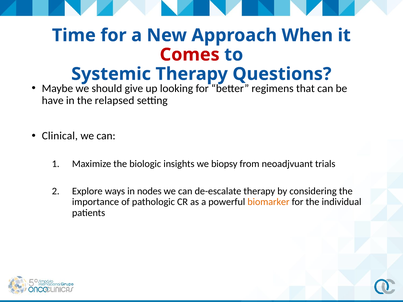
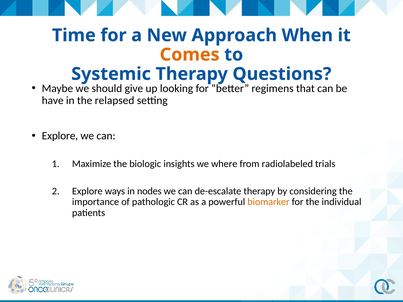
Comes colour: red -> orange
Clinical at (60, 136): Clinical -> Explore
biopsy: biopsy -> where
neoadjvuant: neoadjvuant -> radiolabeled
